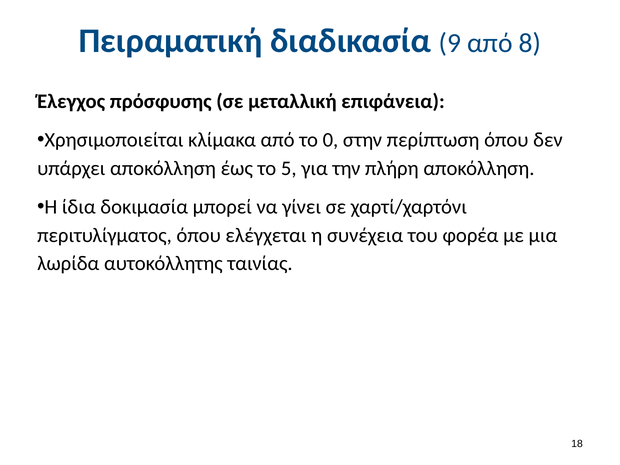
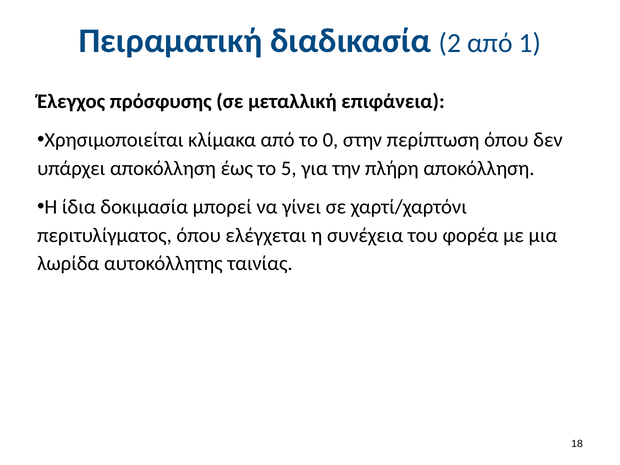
9: 9 -> 2
8: 8 -> 1
